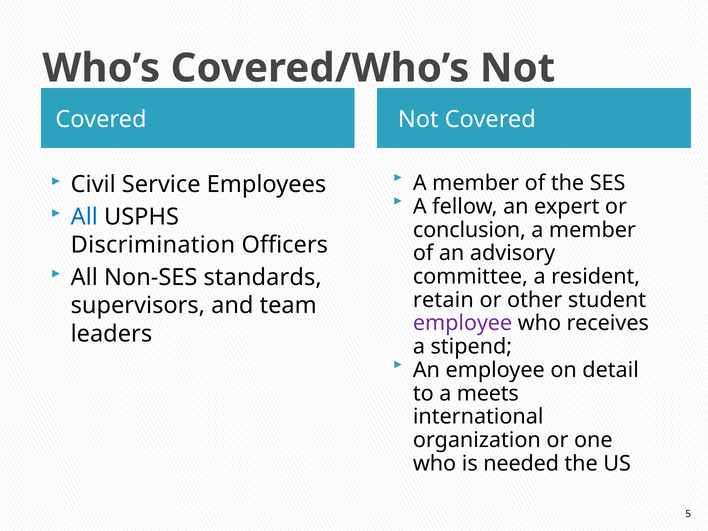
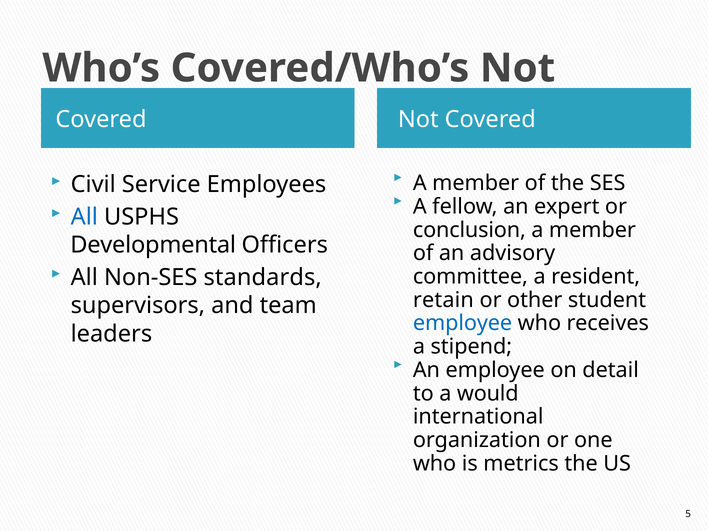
Discrimination: Discrimination -> Developmental
employee at (463, 323) colour: purple -> blue
meets: meets -> would
needed: needed -> metrics
